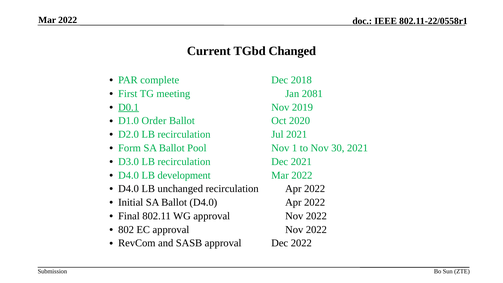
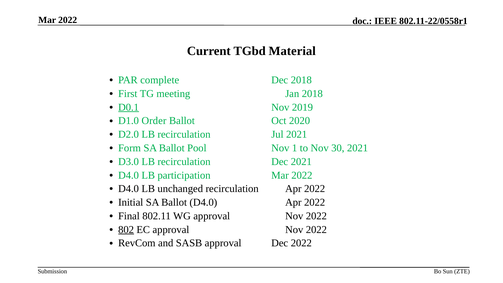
Changed: Changed -> Material
Jan 2081: 2081 -> 2018
development: development -> participation
802 underline: none -> present
